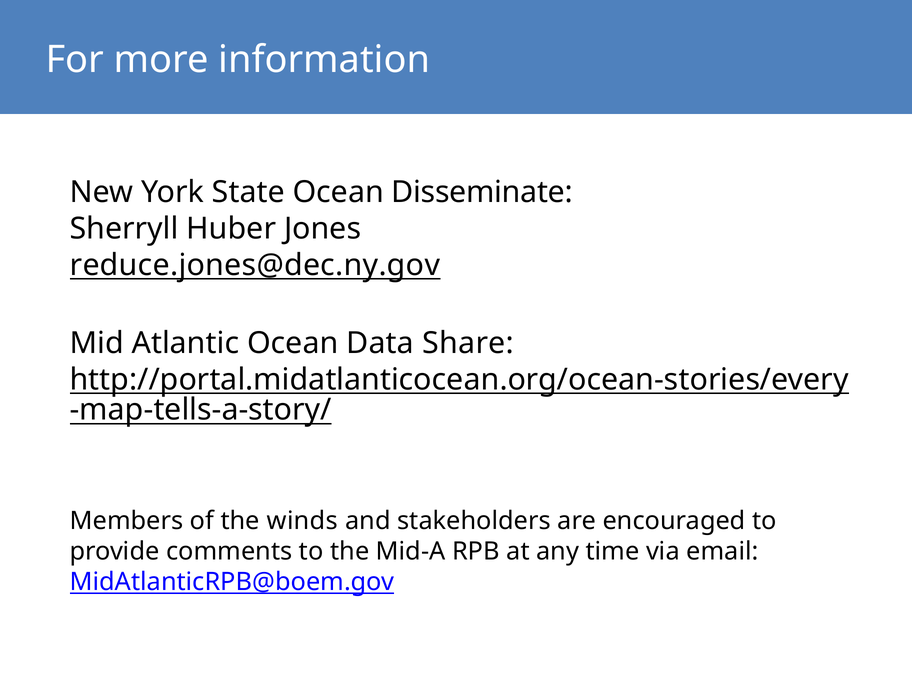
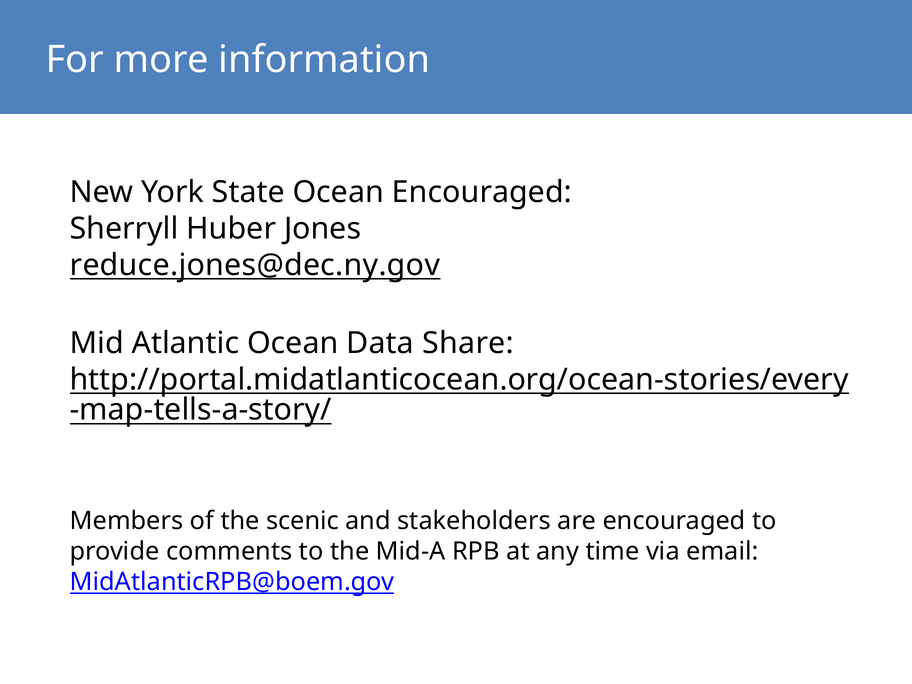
Ocean Disseminate: Disseminate -> Encouraged
winds: winds -> scenic
